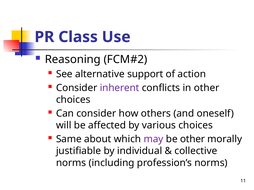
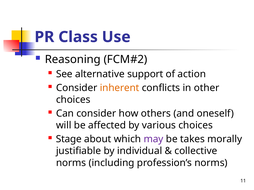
inherent colour: purple -> orange
Same: Same -> Stage
be other: other -> takes
